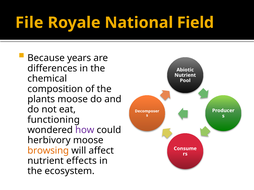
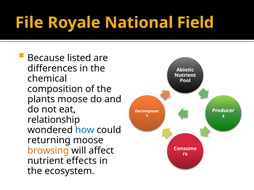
years: years -> listed
functioning: functioning -> relationship
how colour: purple -> blue
herbivory: herbivory -> returning
